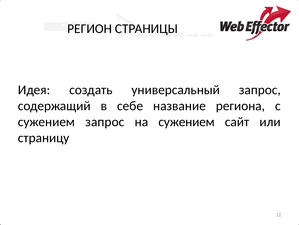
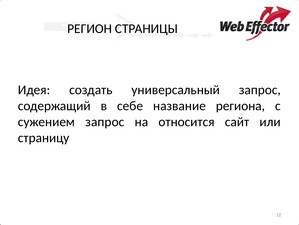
на сужением: сужением -> относится
